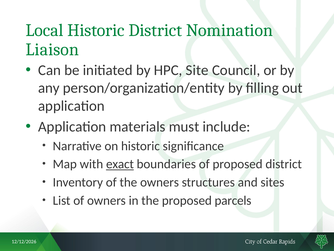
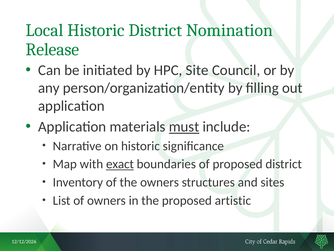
Liaison: Liaison -> Release
must underline: none -> present
parcels: parcels -> artistic
